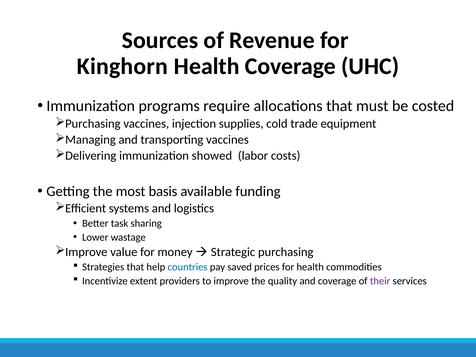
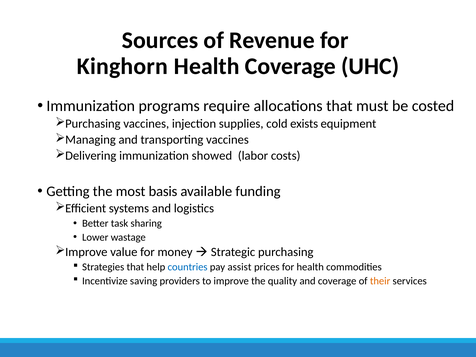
trade: trade -> exists
saved: saved -> assist
extent: extent -> saving
their colour: purple -> orange
